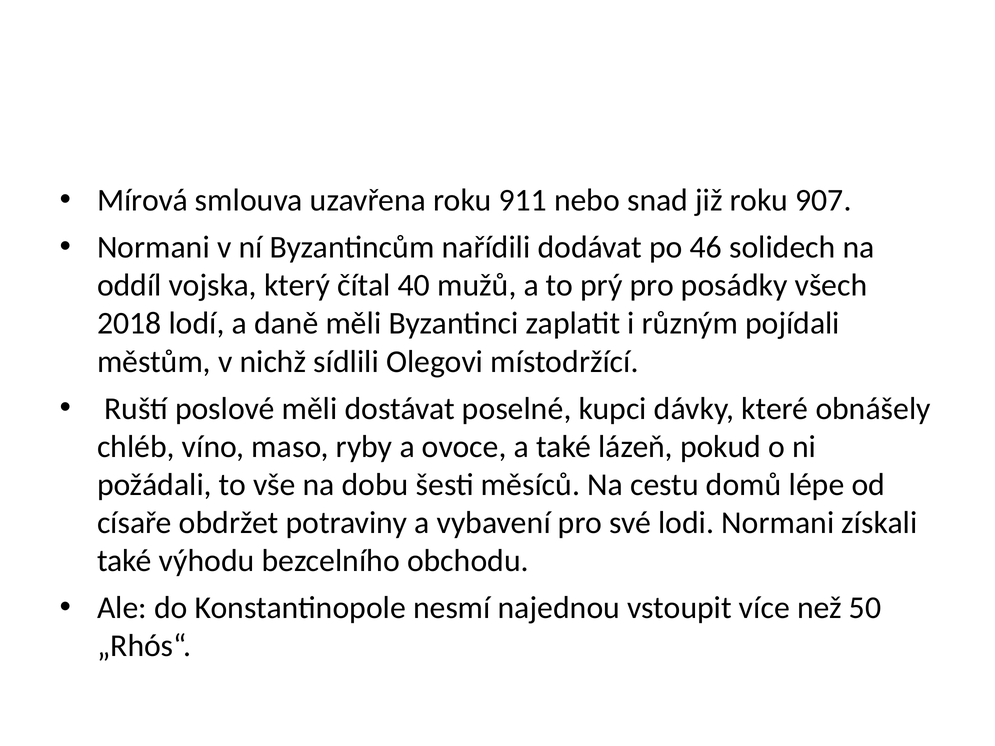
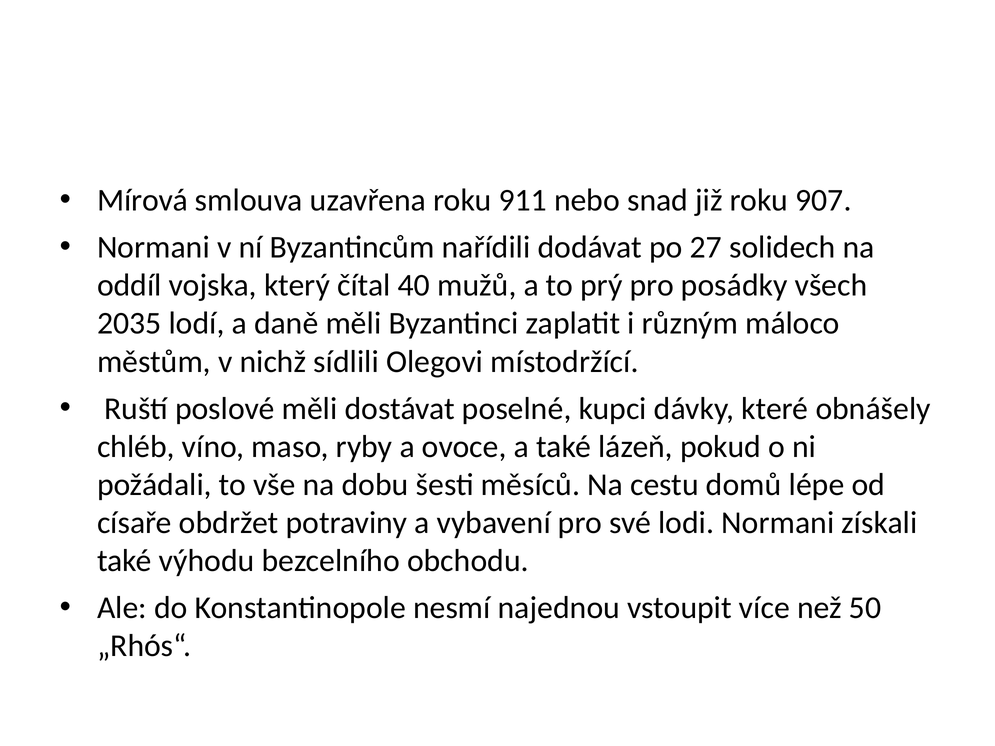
46: 46 -> 27
2018: 2018 -> 2035
pojídali: pojídali -> máloco
